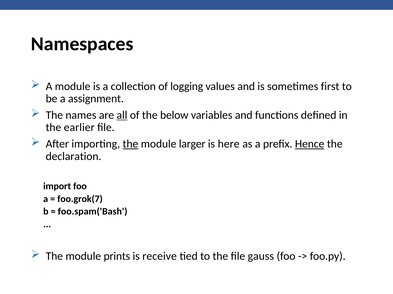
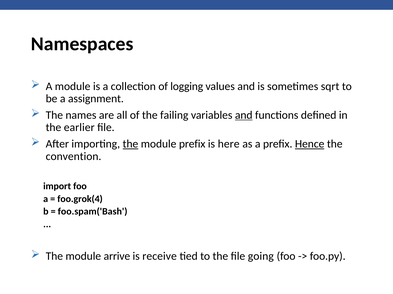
first: first -> sqrt
all underline: present -> none
below: below -> failing
and at (244, 115) underline: none -> present
module larger: larger -> prefix
declaration: declaration -> convention
foo.grok(7: foo.grok(7 -> foo.grok(4
prints: prints -> arrive
gauss: gauss -> going
